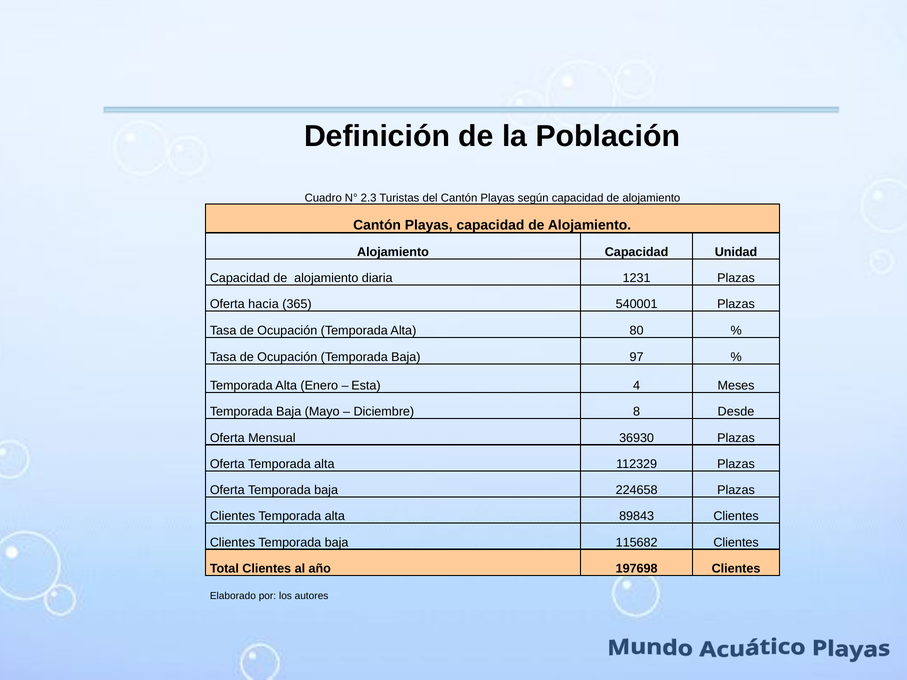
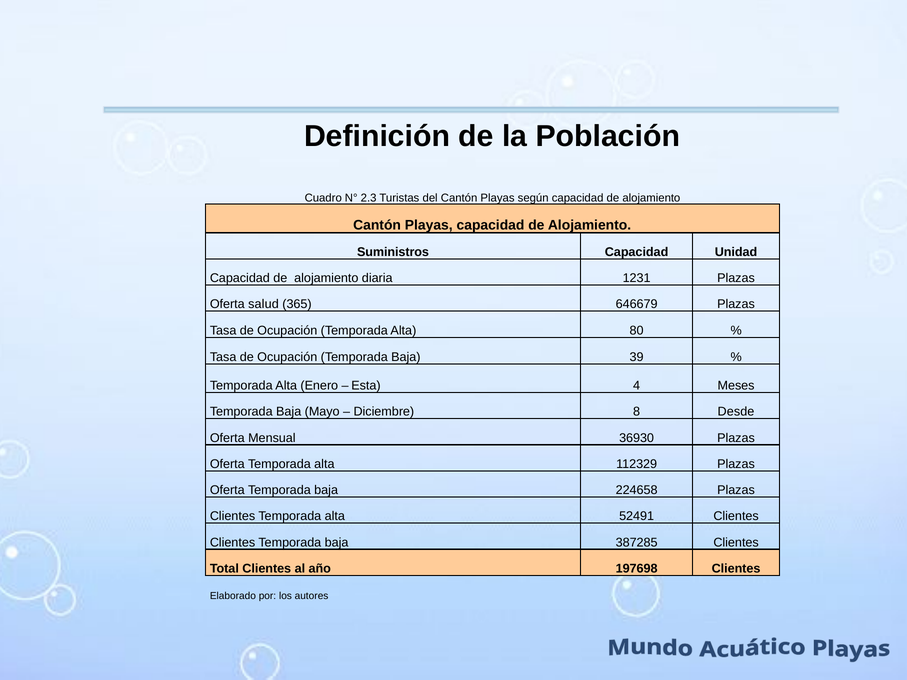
Alojamiento at (393, 252): Alojamiento -> Suministros
hacia: hacia -> salud
540001: 540001 -> 646679
97: 97 -> 39
89843: 89843 -> 52491
115682: 115682 -> 387285
